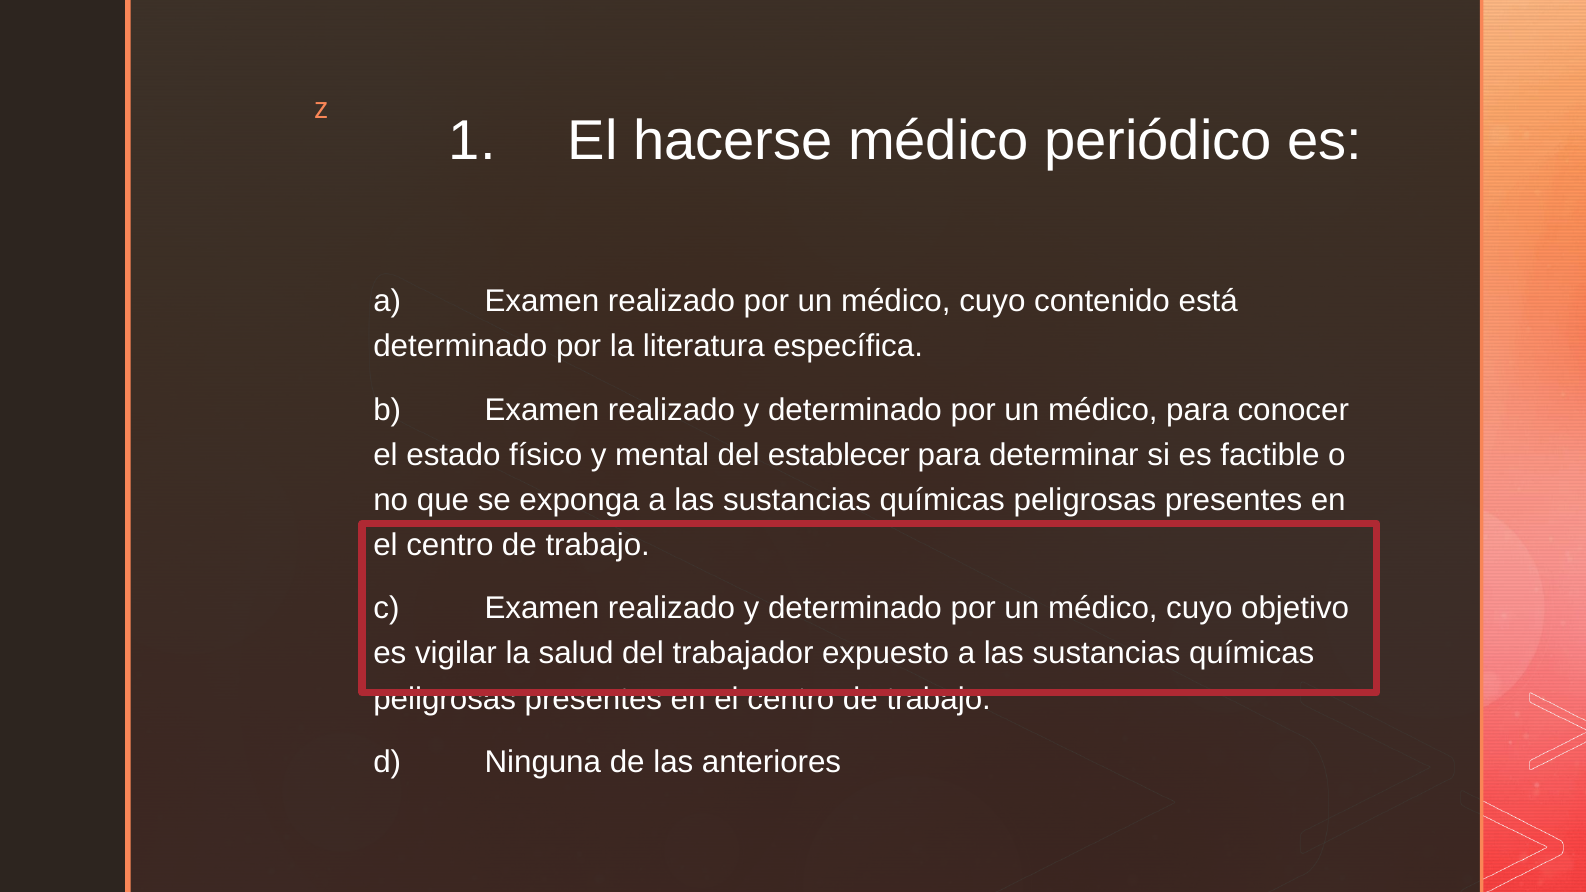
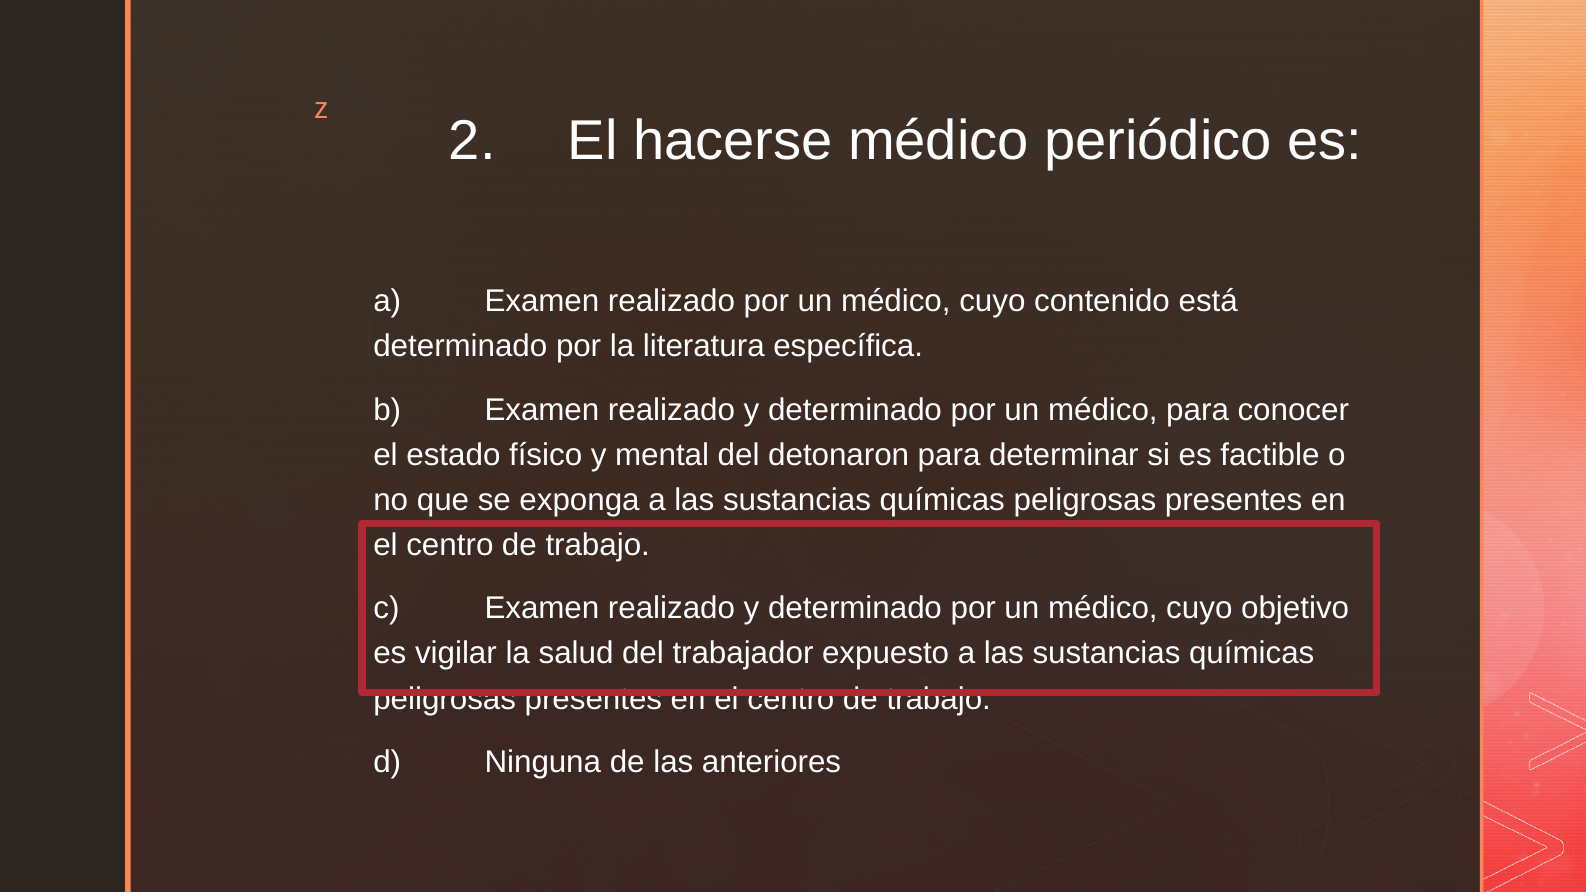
1: 1 -> 2
establecer: establecer -> detonaron
